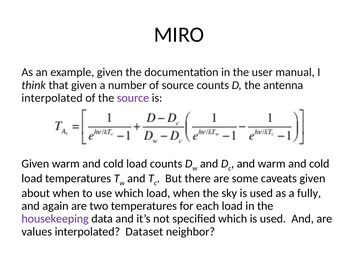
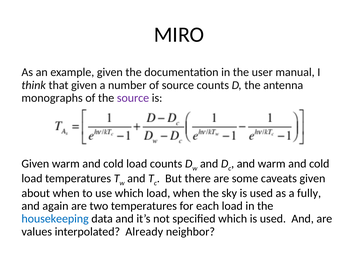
interpolated at (52, 98): interpolated -> monographs
housekeeping colour: purple -> blue
Dataset: Dataset -> Already
